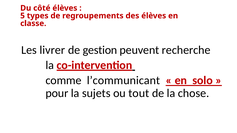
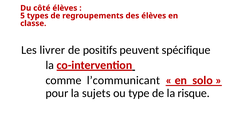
gestion: gestion -> positifs
recherche: recherche -> spécifique
tout: tout -> type
chose: chose -> risque
